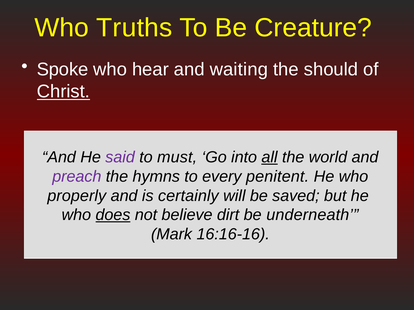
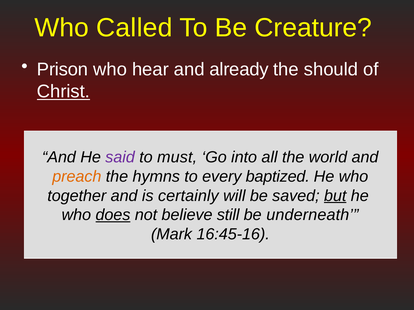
Truths: Truths -> Called
Spoke: Spoke -> Prison
waiting: waiting -> already
all underline: present -> none
preach colour: purple -> orange
penitent: penitent -> baptized
properly: properly -> together
but underline: none -> present
dirt: dirt -> still
16:16-16: 16:16-16 -> 16:45-16
